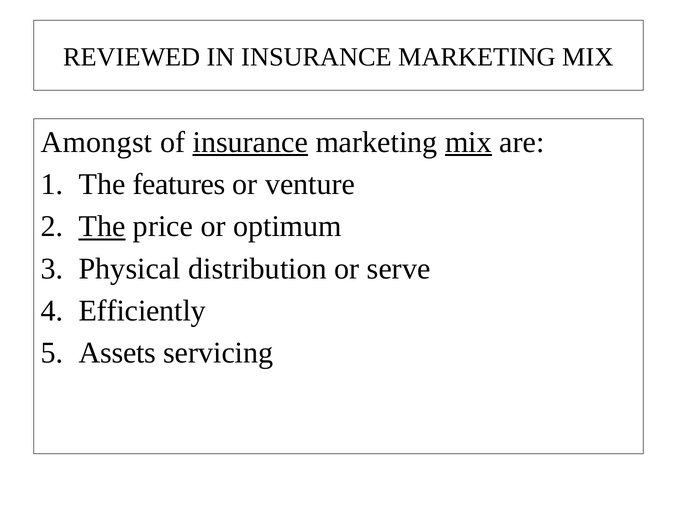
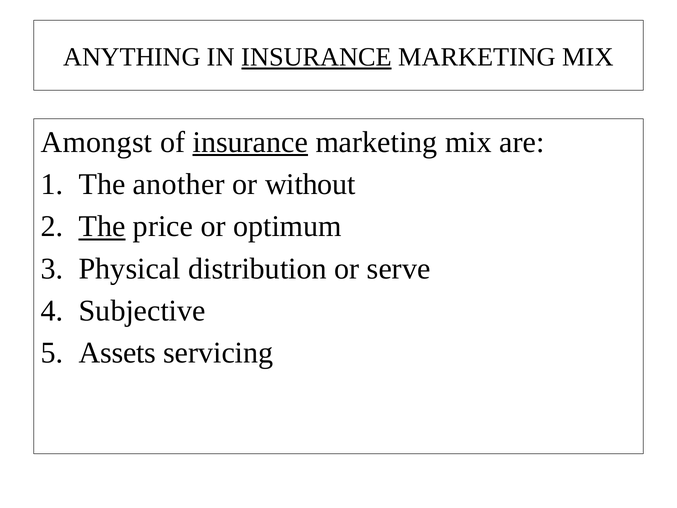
REVIEWED: REVIEWED -> ANYTHING
INSURANCE at (317, 57) underline: none -> present
mix at (468, 142) underline: present -> none
features: features -> another
venture: venture -> without
Efficiently: Efficiently -> Subjective
